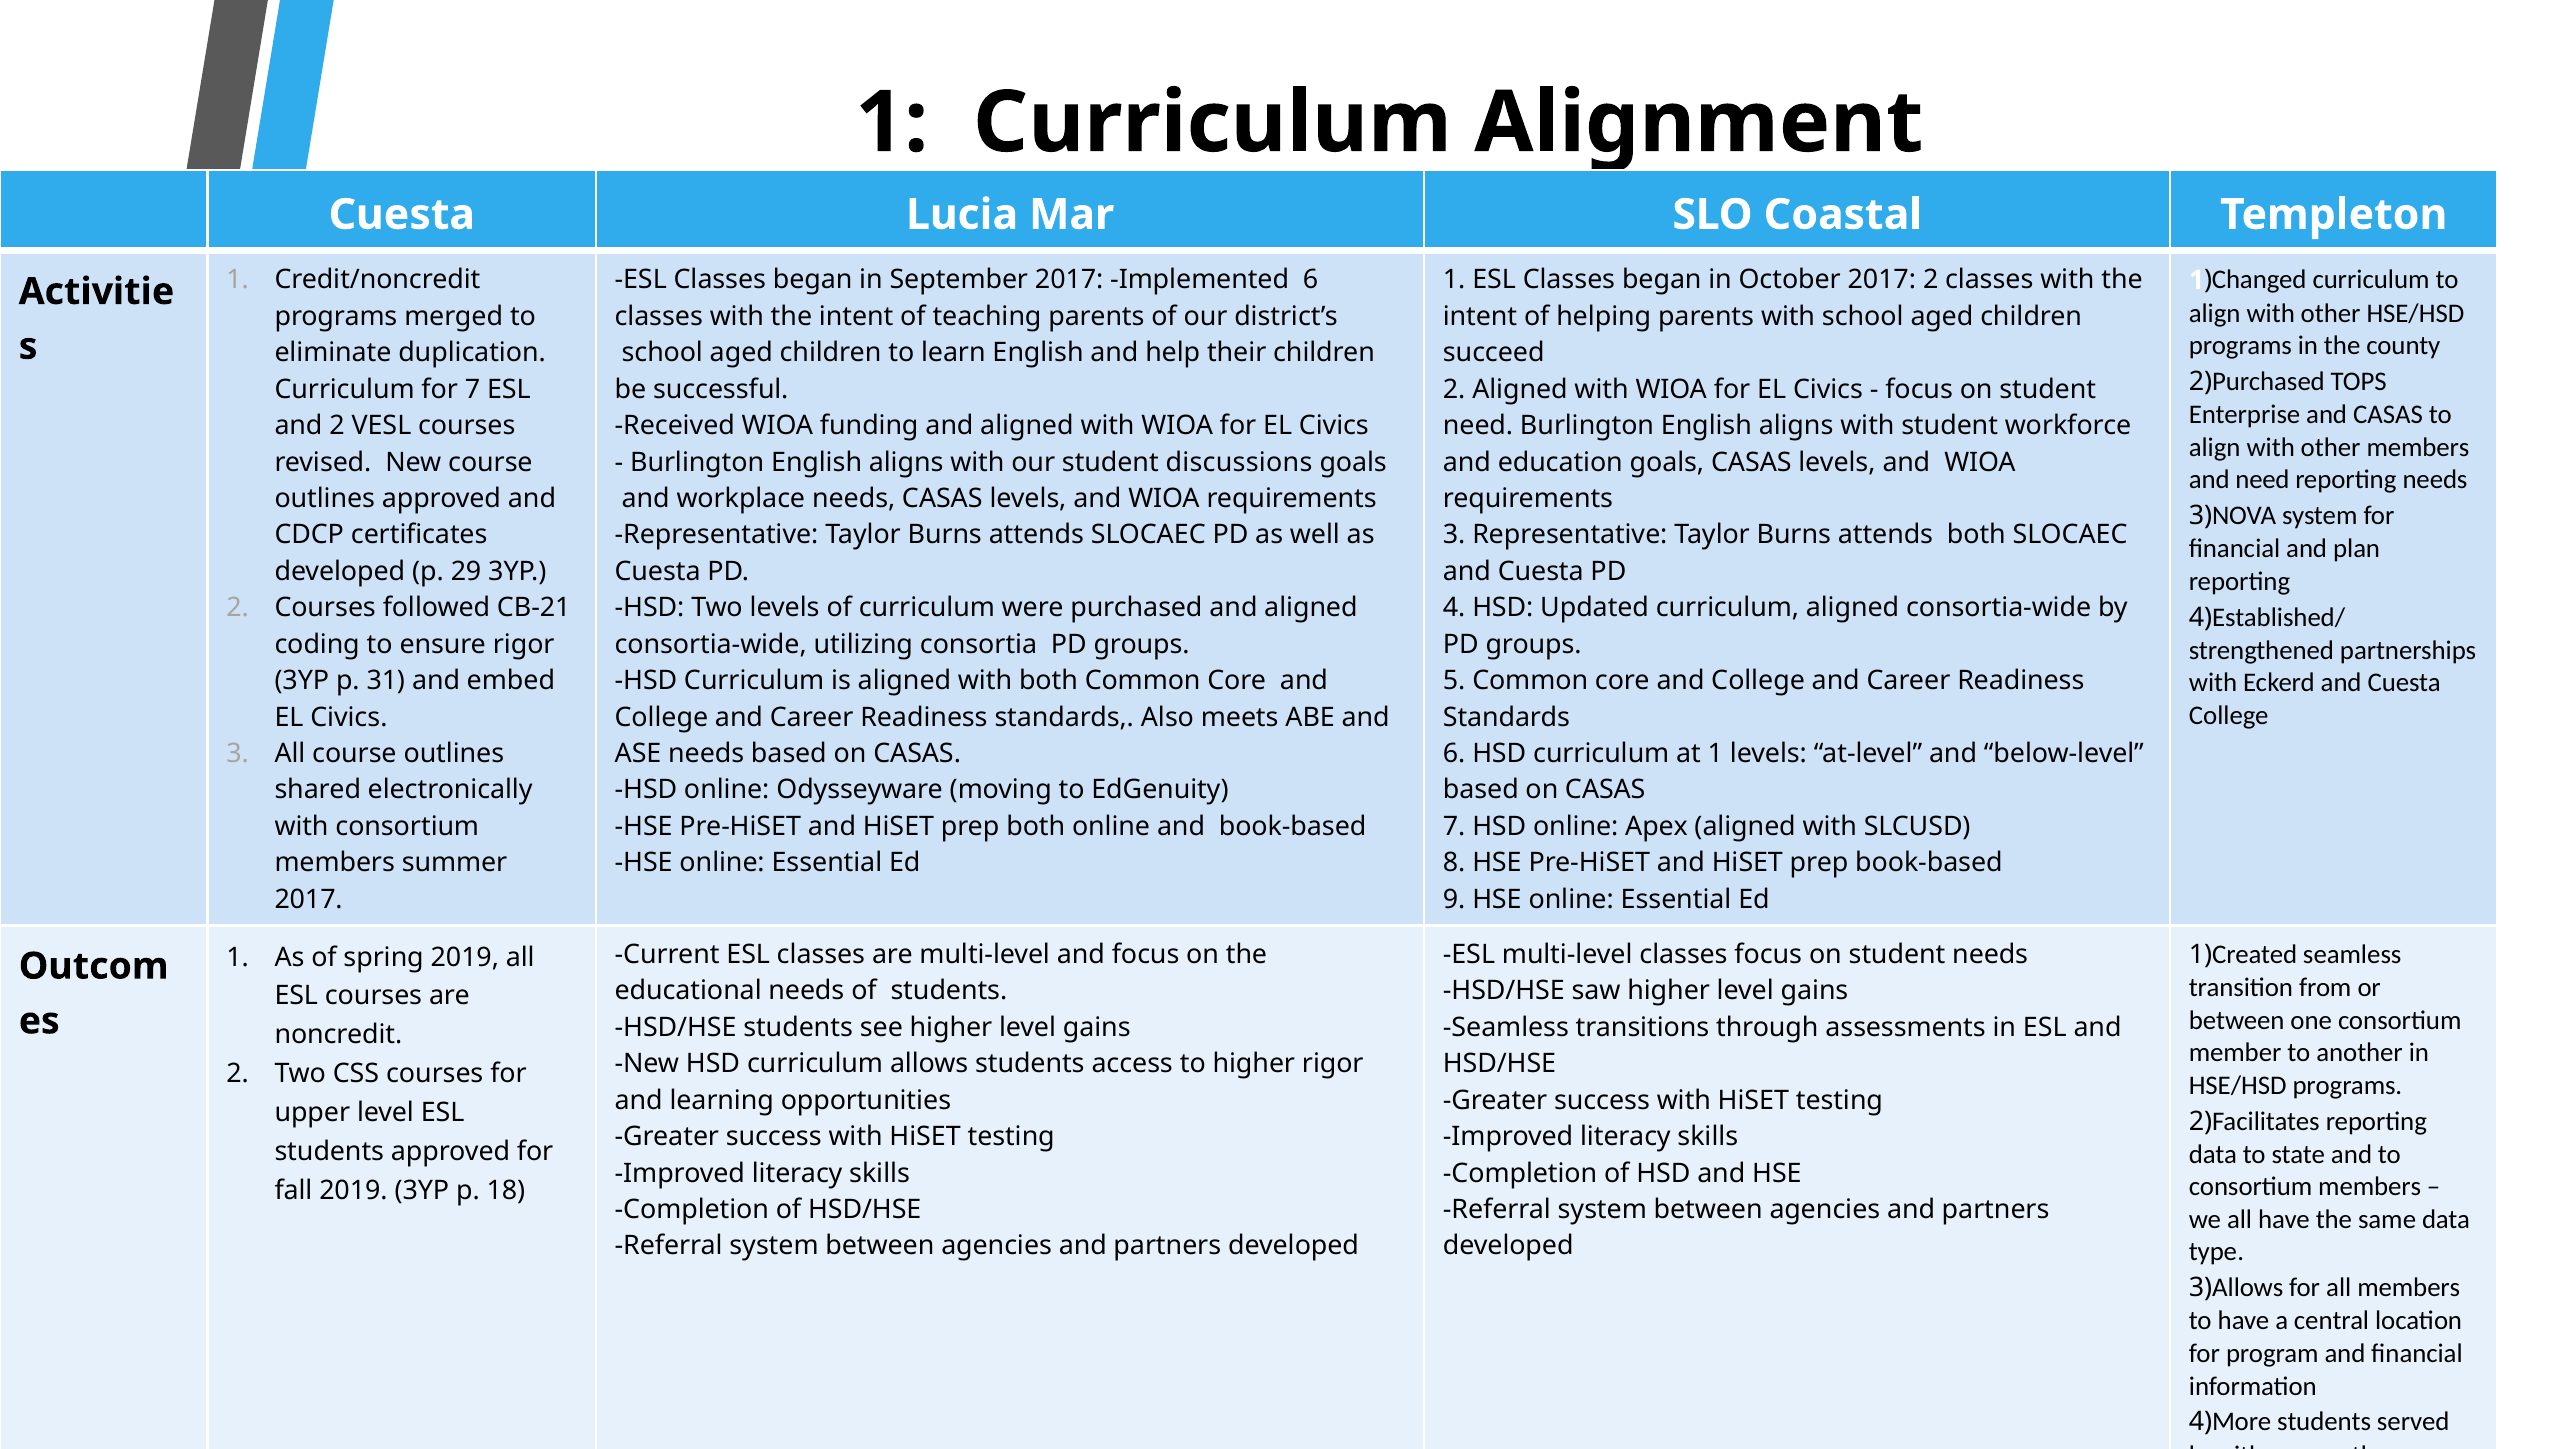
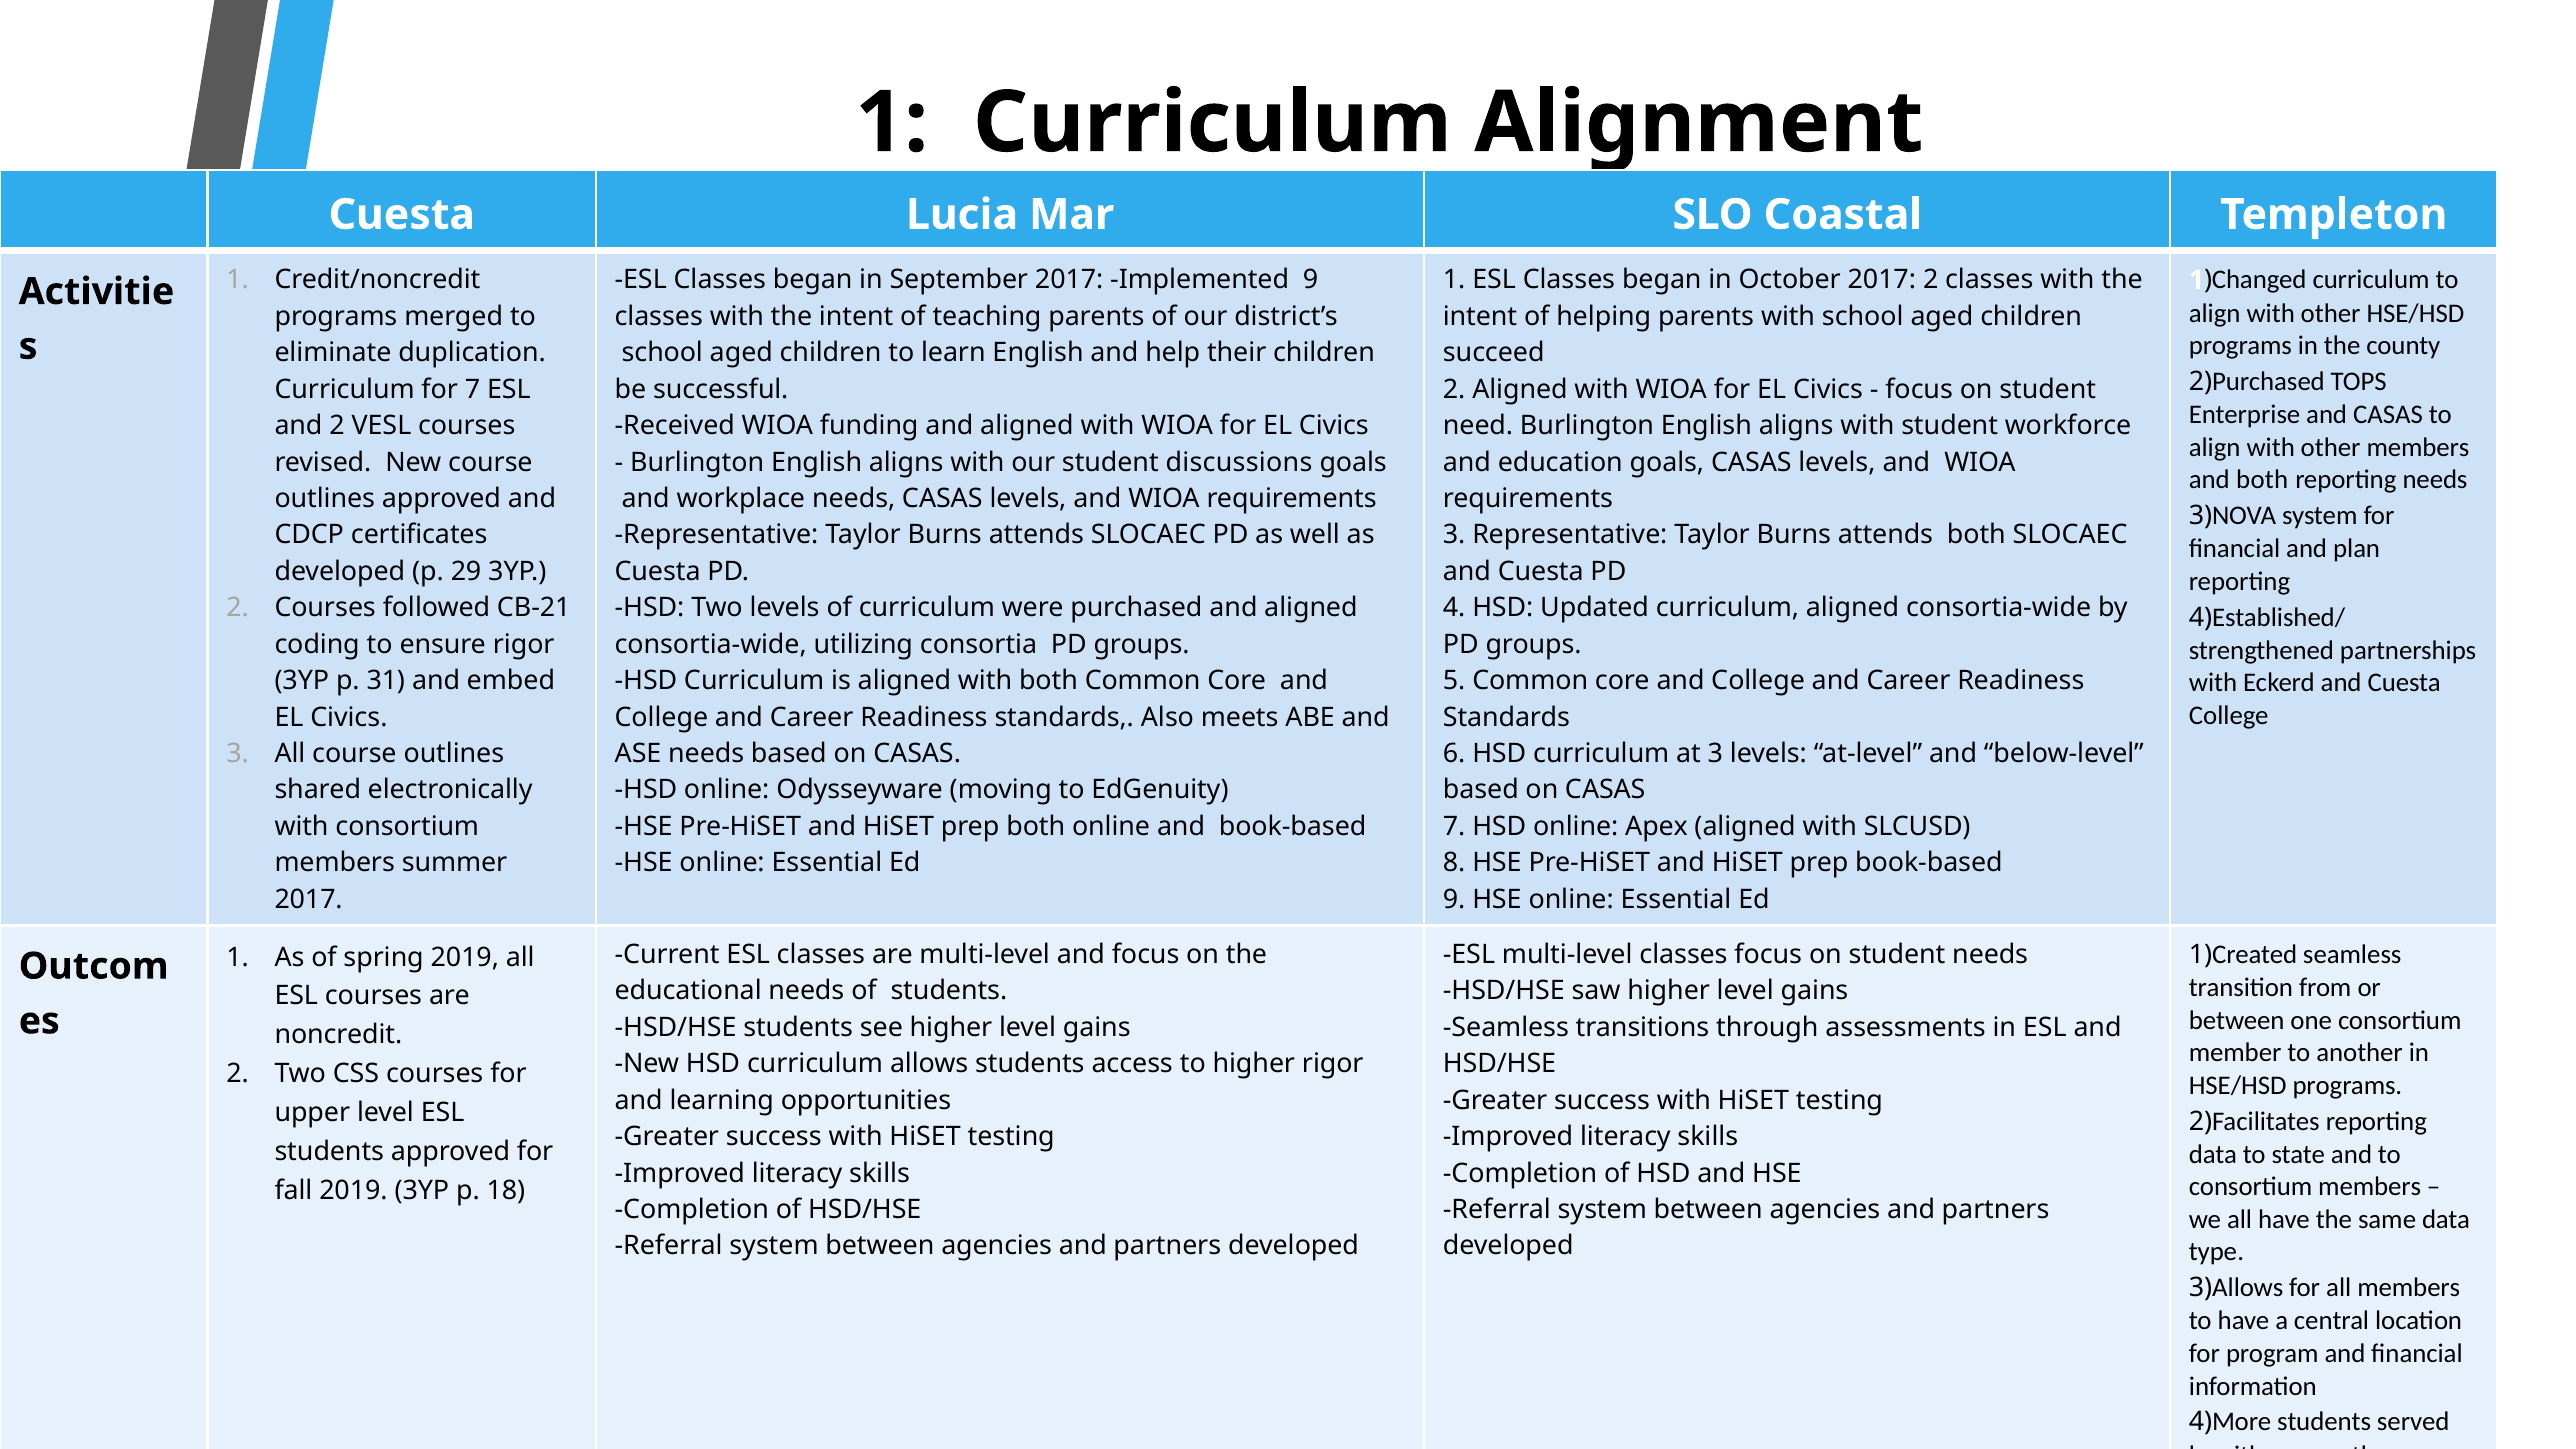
Implemented 6: 6 -> 9
and need: need -> both
at 1: 1 -> 3
